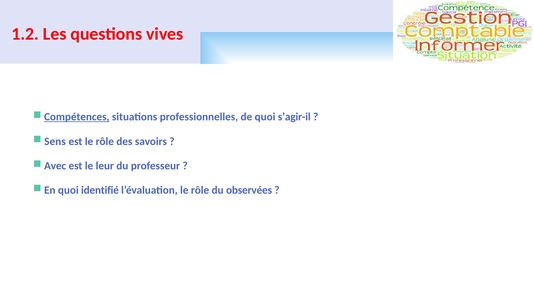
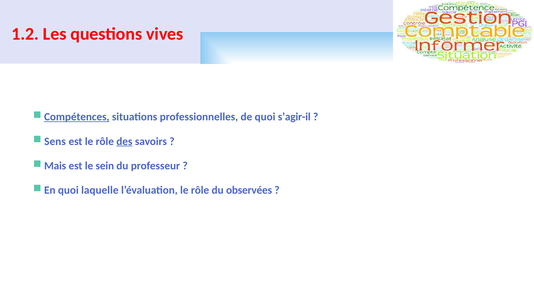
des underline: none -> present
Avec: Avec -> Mais
leur: leur -> sein
identifié: identifié -> laquelle
